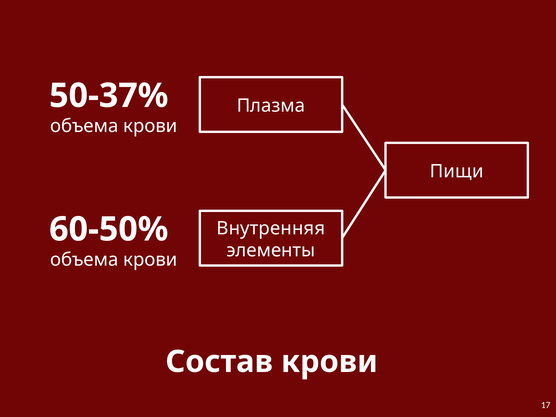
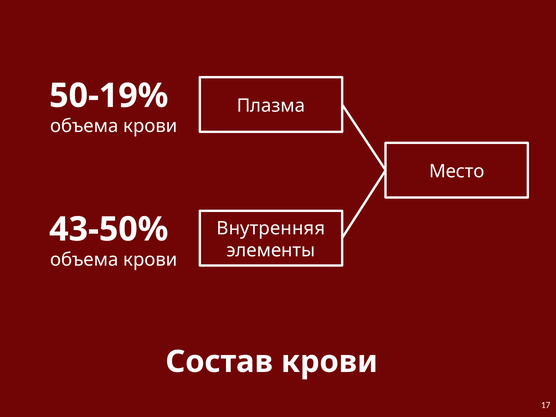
50-37%: 50-37% -> 50-19%
Пищи: Пищи -> Место
60-50%: 60-50% -> 43-50%
